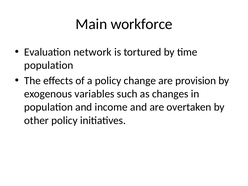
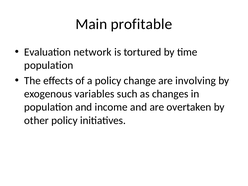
workforce: workforce -> profitable
provision: provision -> involving
